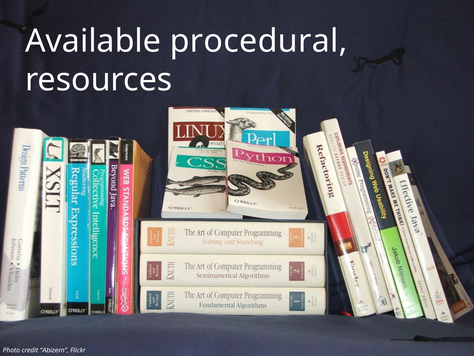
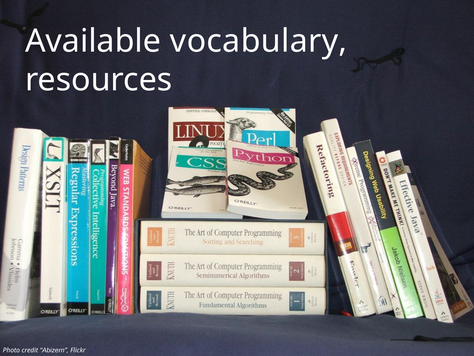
procedural: procedural -> vocabulary
